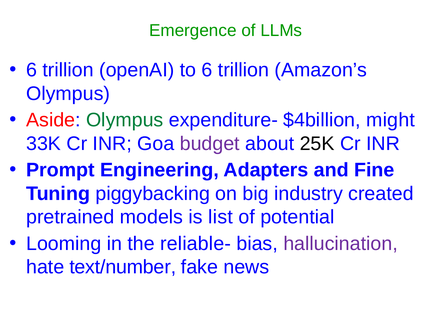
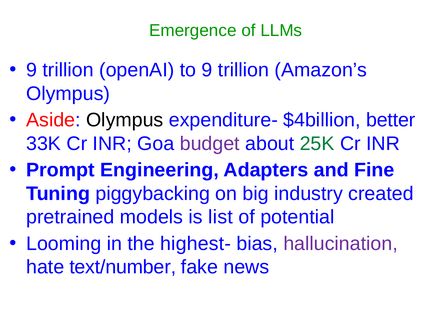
6 at (32, 70): 6 -> 9
to 6: 6 -> 9
Olympus at (125, 120) colour: green -> black
might: might -> better
25K colour: black -> green
reliable-: reliable- -> highest-
